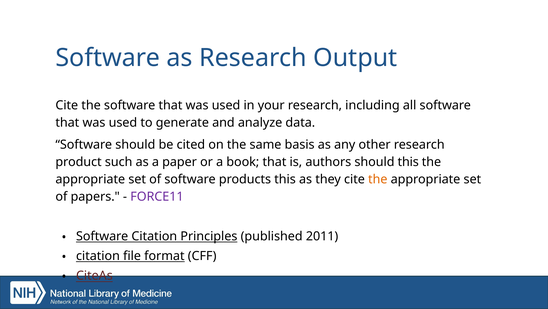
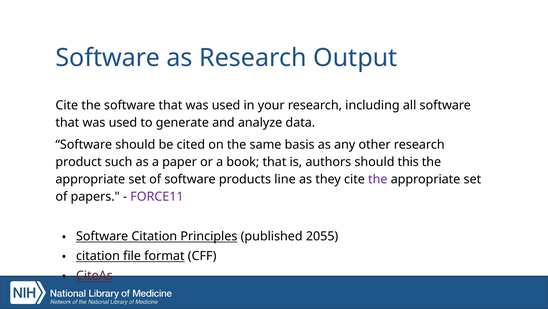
products this: this -> line
the at (378, 179) colour: orange -> purple
2011: 2011 -> 2055
